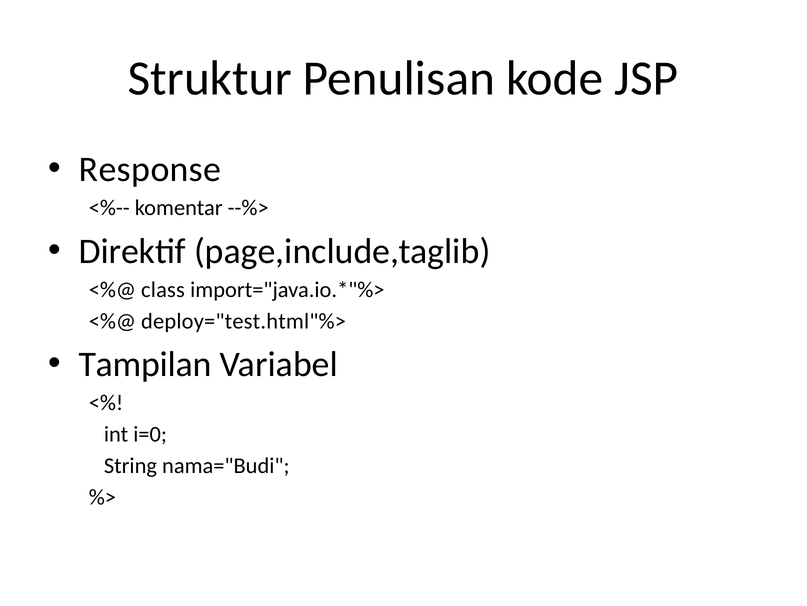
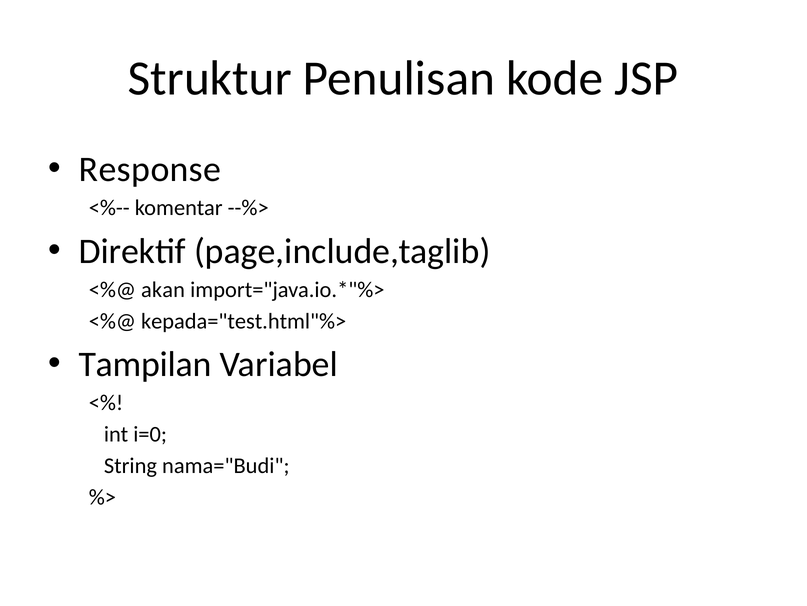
class: class -> akan
deploy="test.html"%>: deploy="test.html"%> -> kepada="test.html"%>
